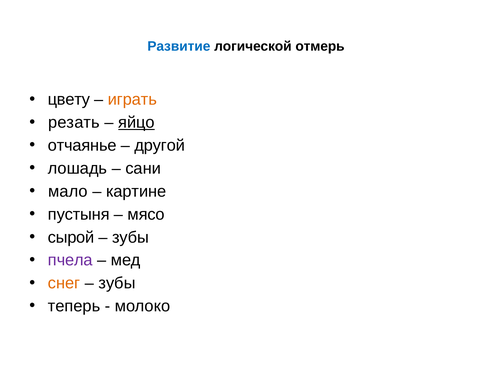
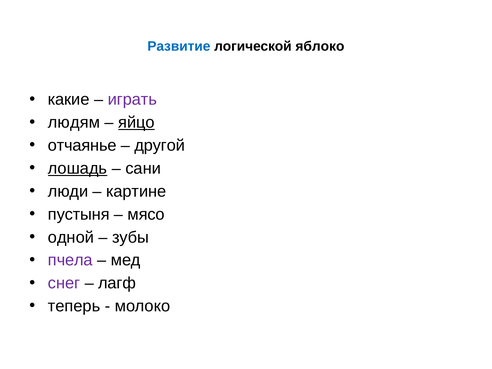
отмерь: отмерь -> яблоко
цвету: цвету -> какие
играть colour: orange -> purple
резать: резать -> людям
лошадь underline: none -> present
мало: мало -> люди
сырой: сырой -> одной
снег colour: orange -> purple
зубы at (117, 283): зубы -> лагф
